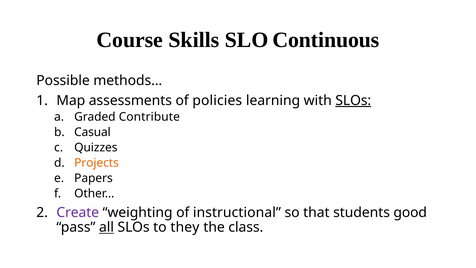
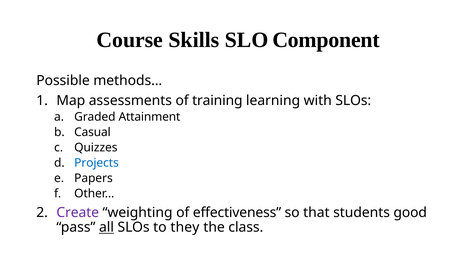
Continuous: Continuous -> Component
policies: policies -> training
SLOs at (353, 100) underline: present -> none
Contribute: Contribute -> Attainment
Projects colour: orange -> blue
instructional: instructional -> effectiveness
